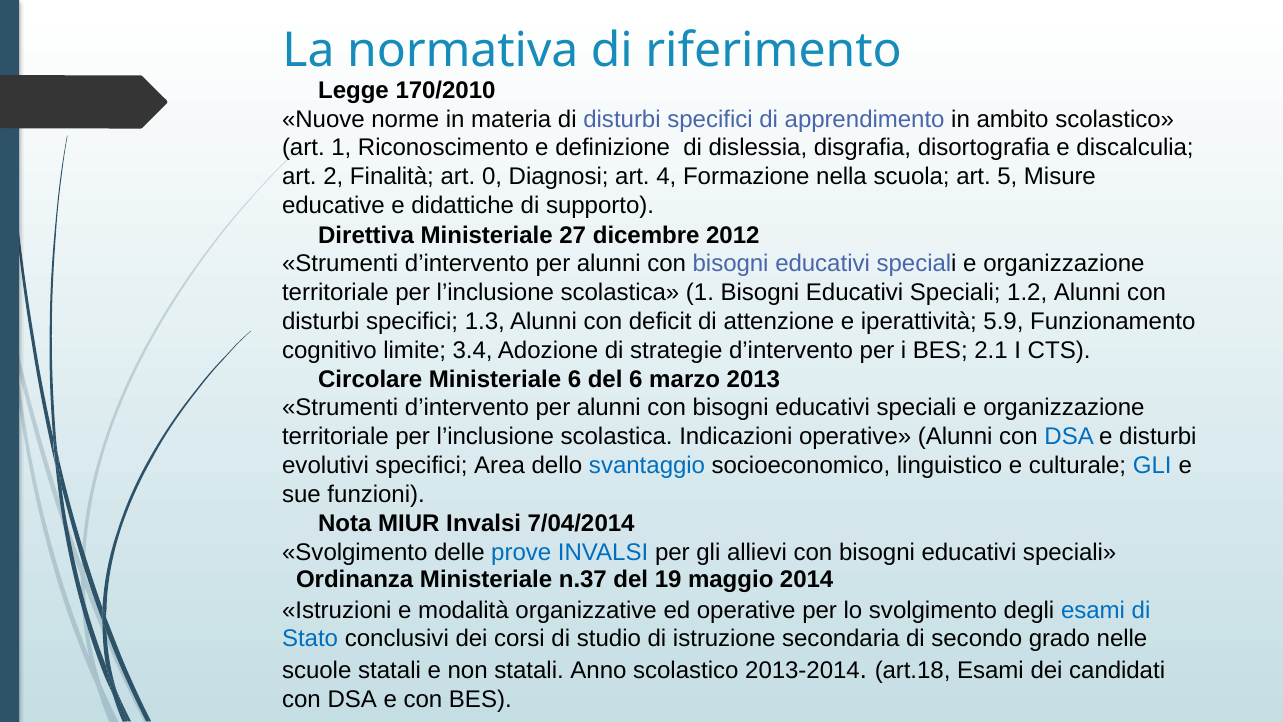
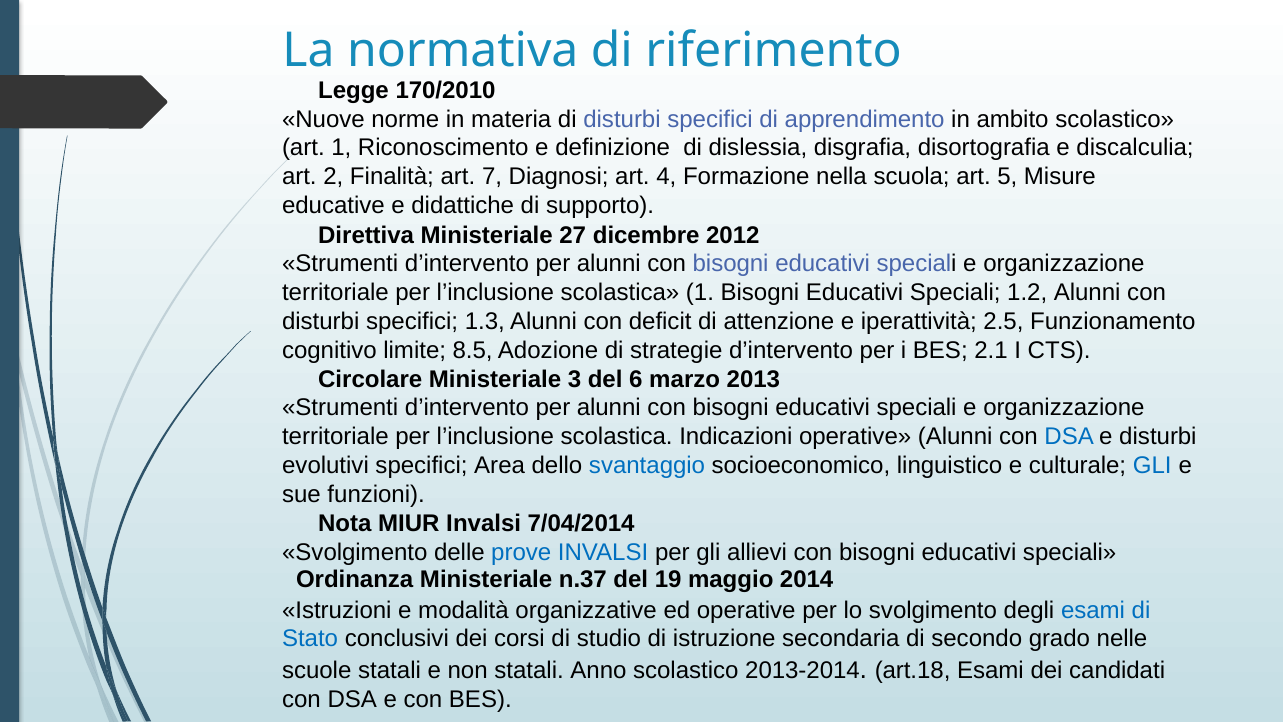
0: 0 -> 7
5.9: 5.9 -> 2.5
3.4: 3.4 -> 8.5
Ministeriale 6: 6 -> 3
